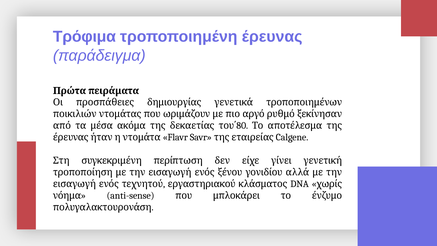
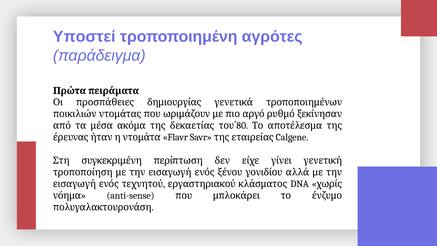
Τρόφιμα: Τρόφιμα -> Υποστεί
έρευνας: έρευνας -> αγρότες
